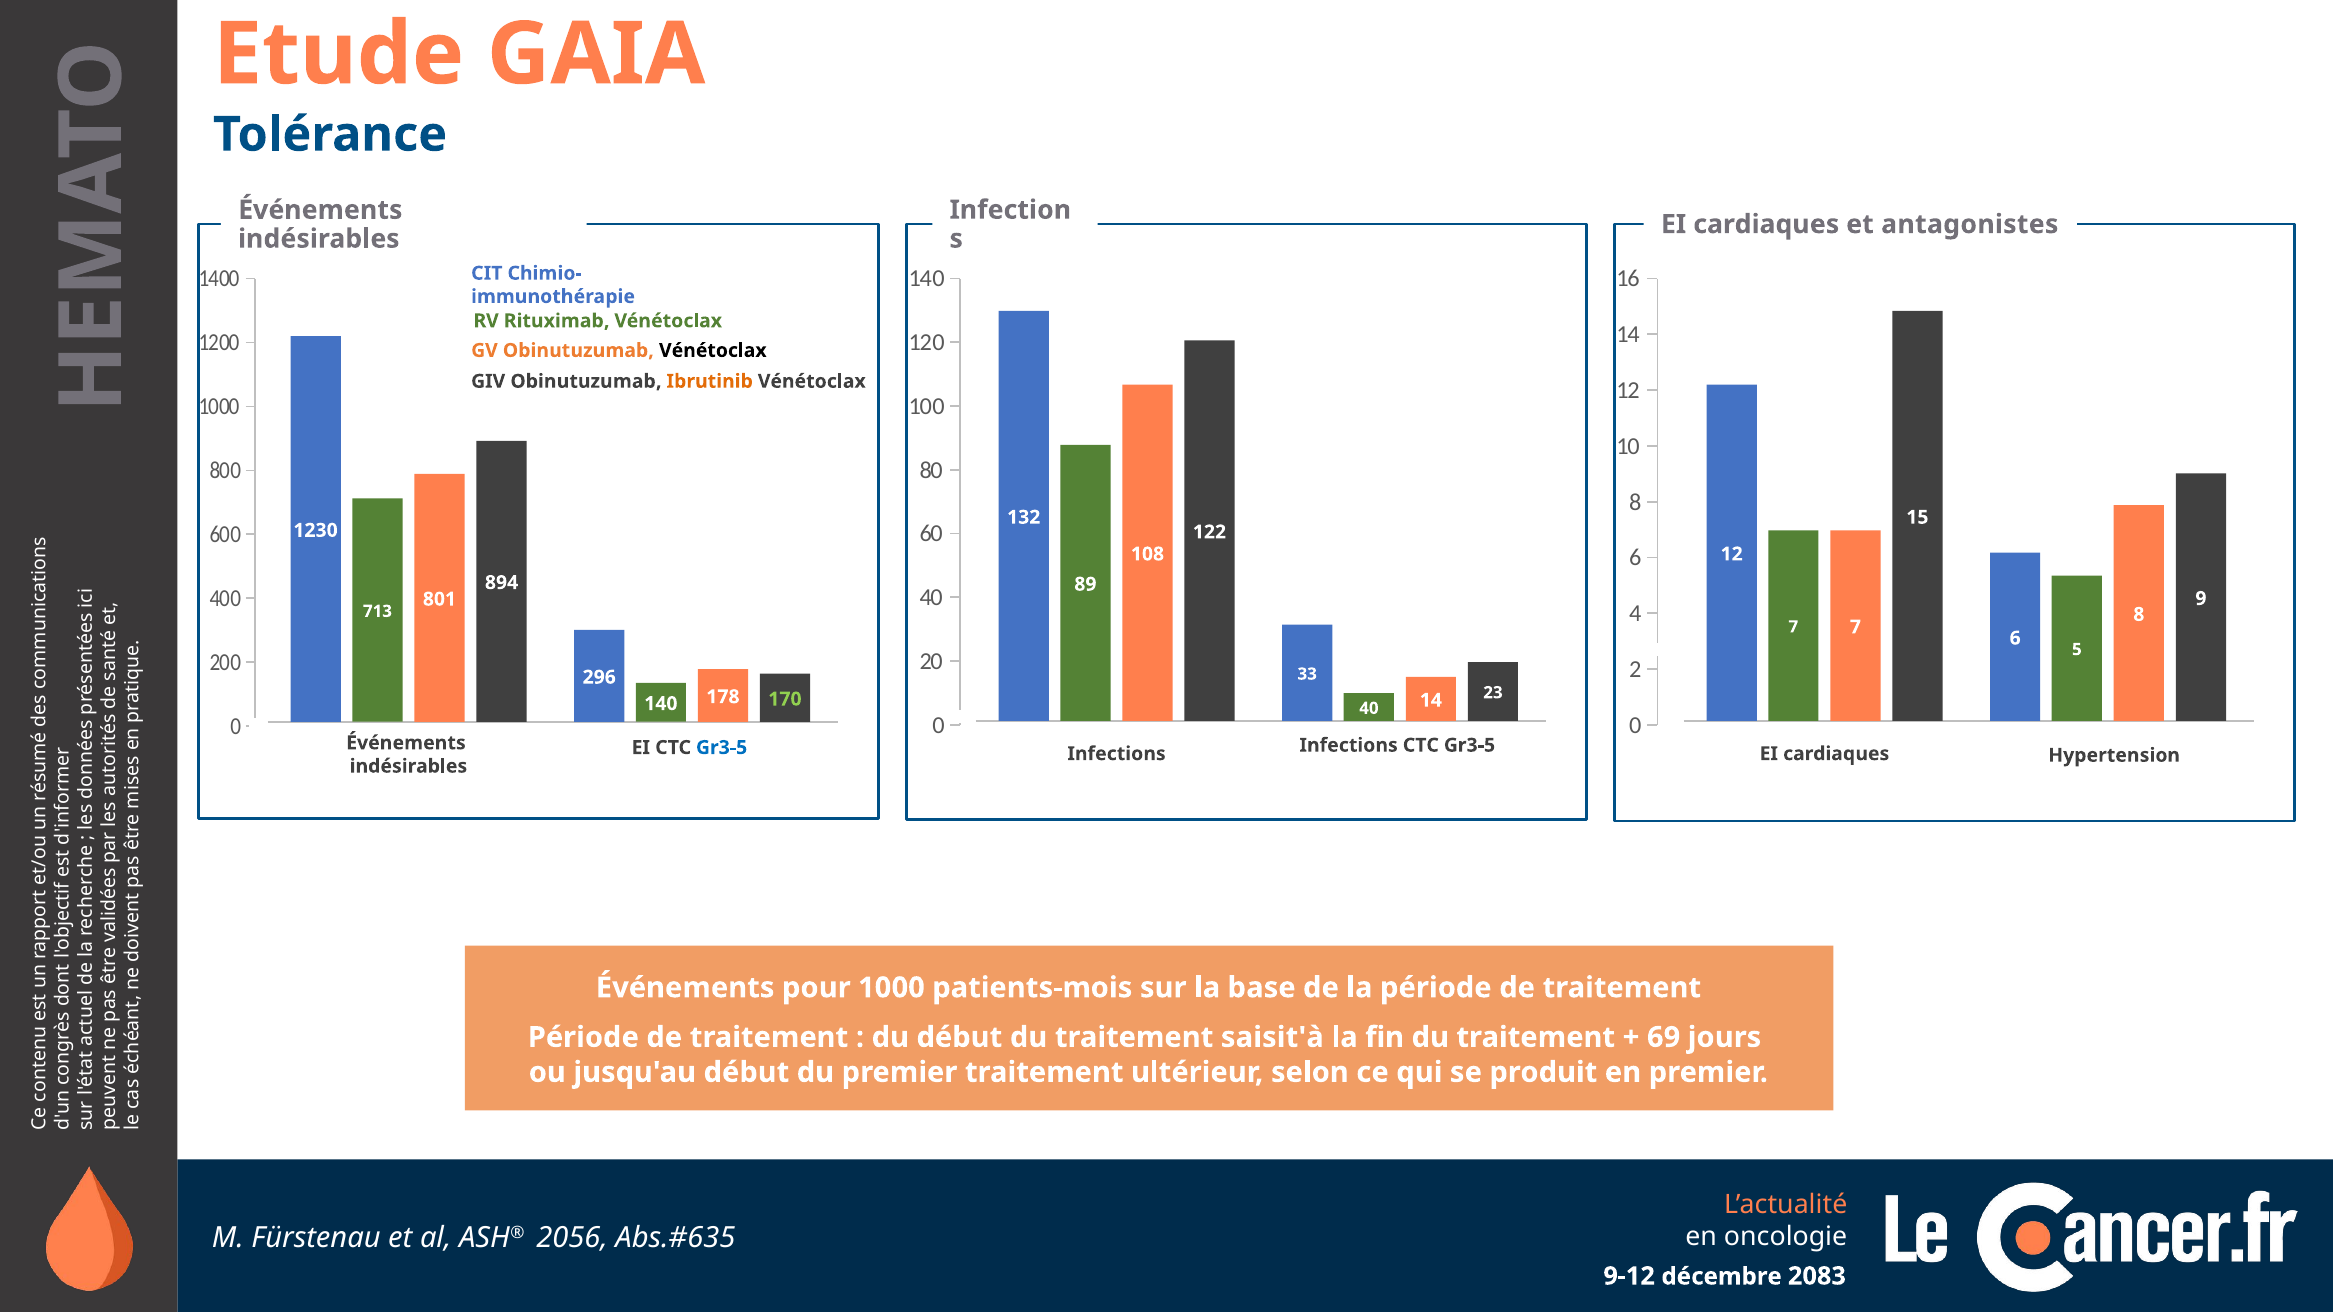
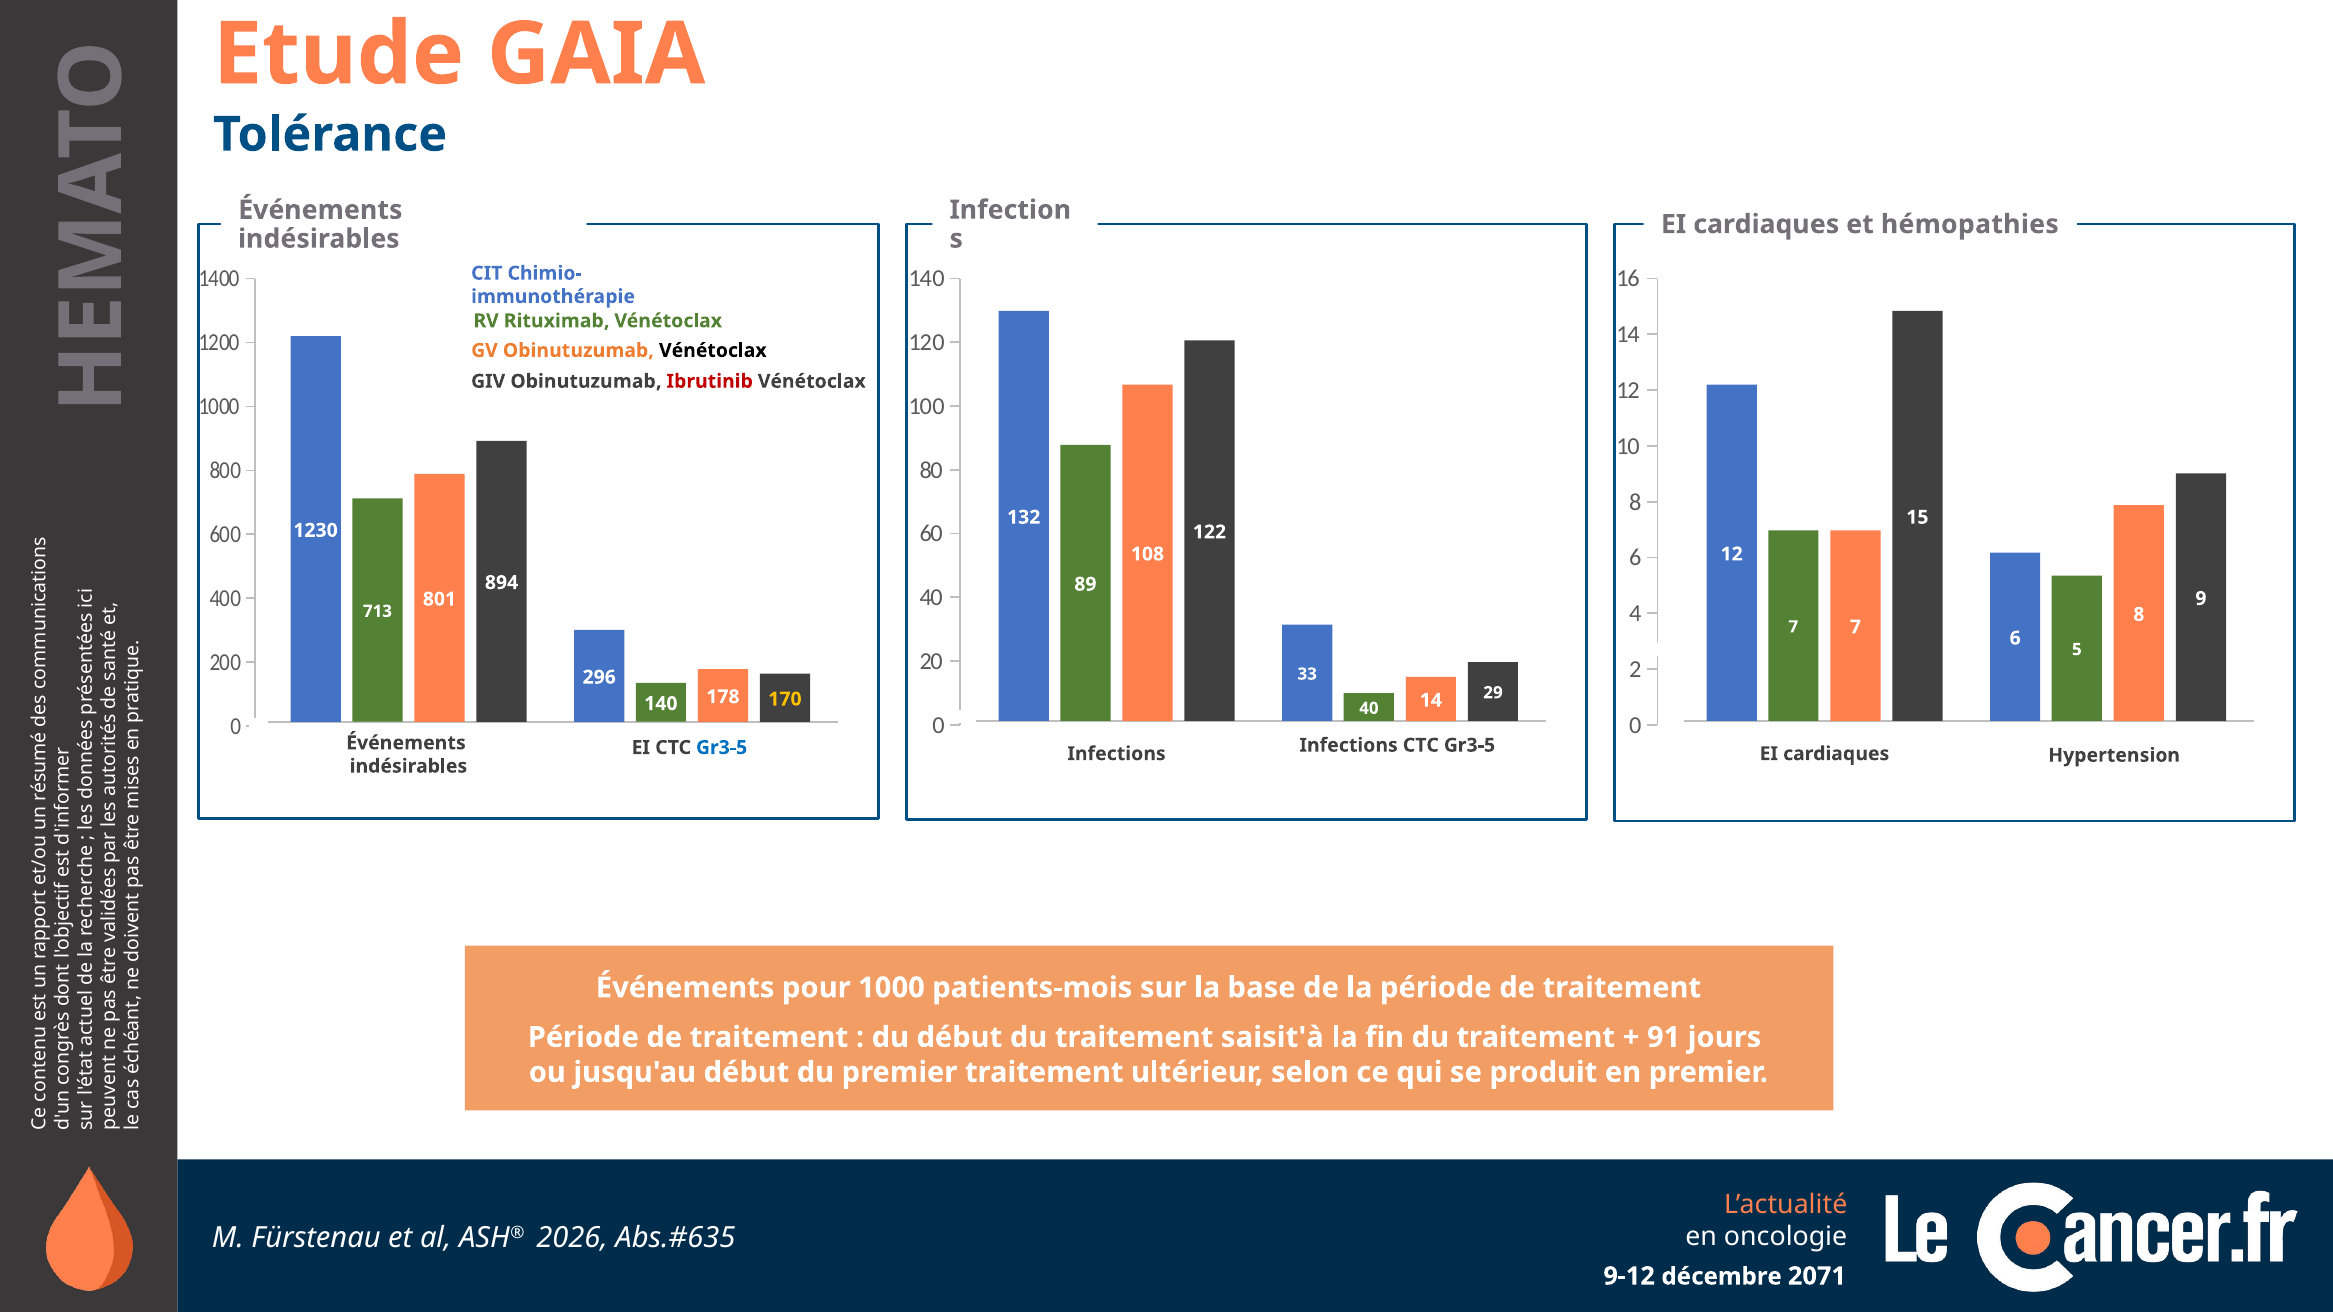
antagonistes: antagonistes -> hémopathies
Ibrutinib colour: orange -> red
170 colour: light green -> yellow
23: 23 -> 29
69: 69 -> 91
2056: 2056 -> 2026
2083: 2083 -> 2071
